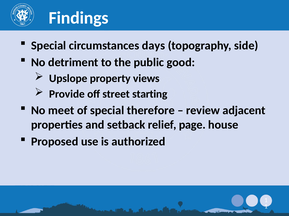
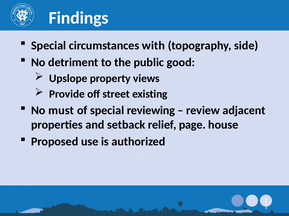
days: days -> with
starting: starting -> existing
meet: meet -> must
therefore: therefore -> reviewing
